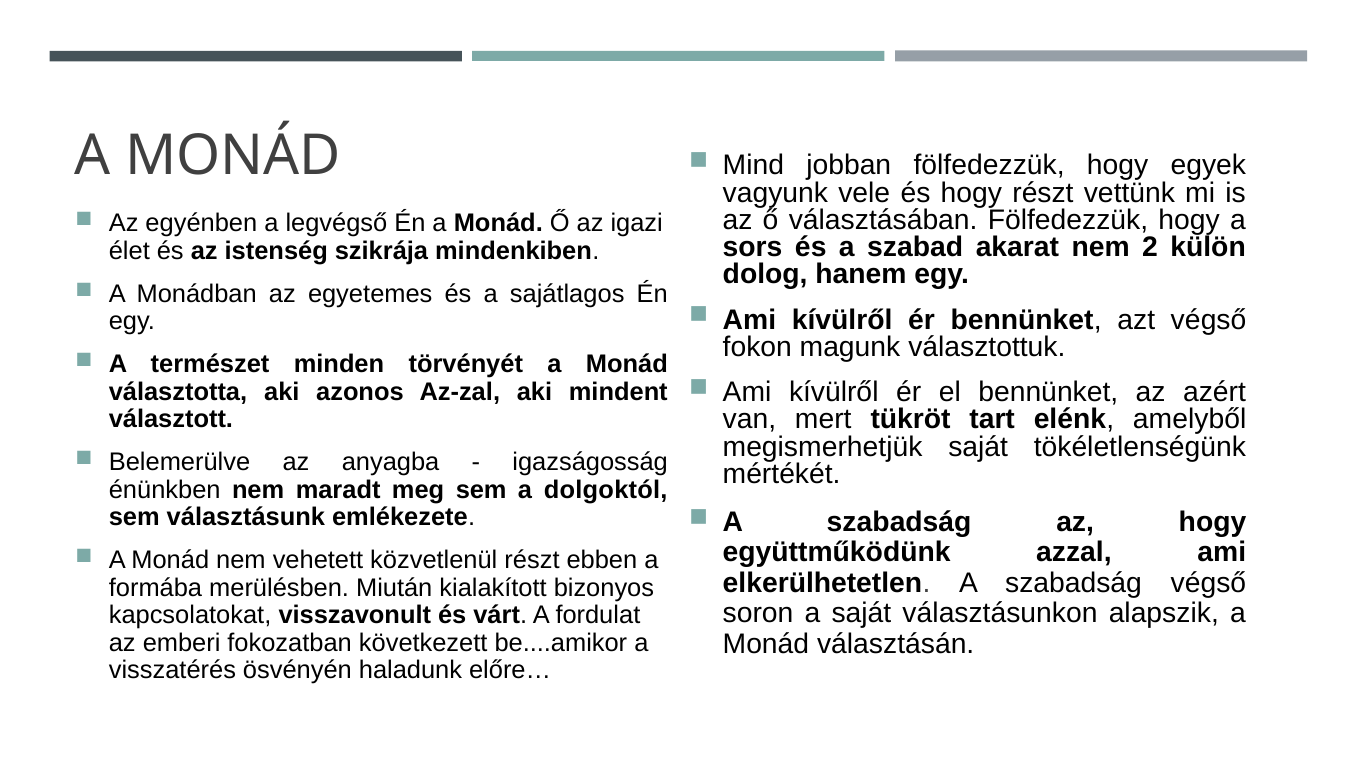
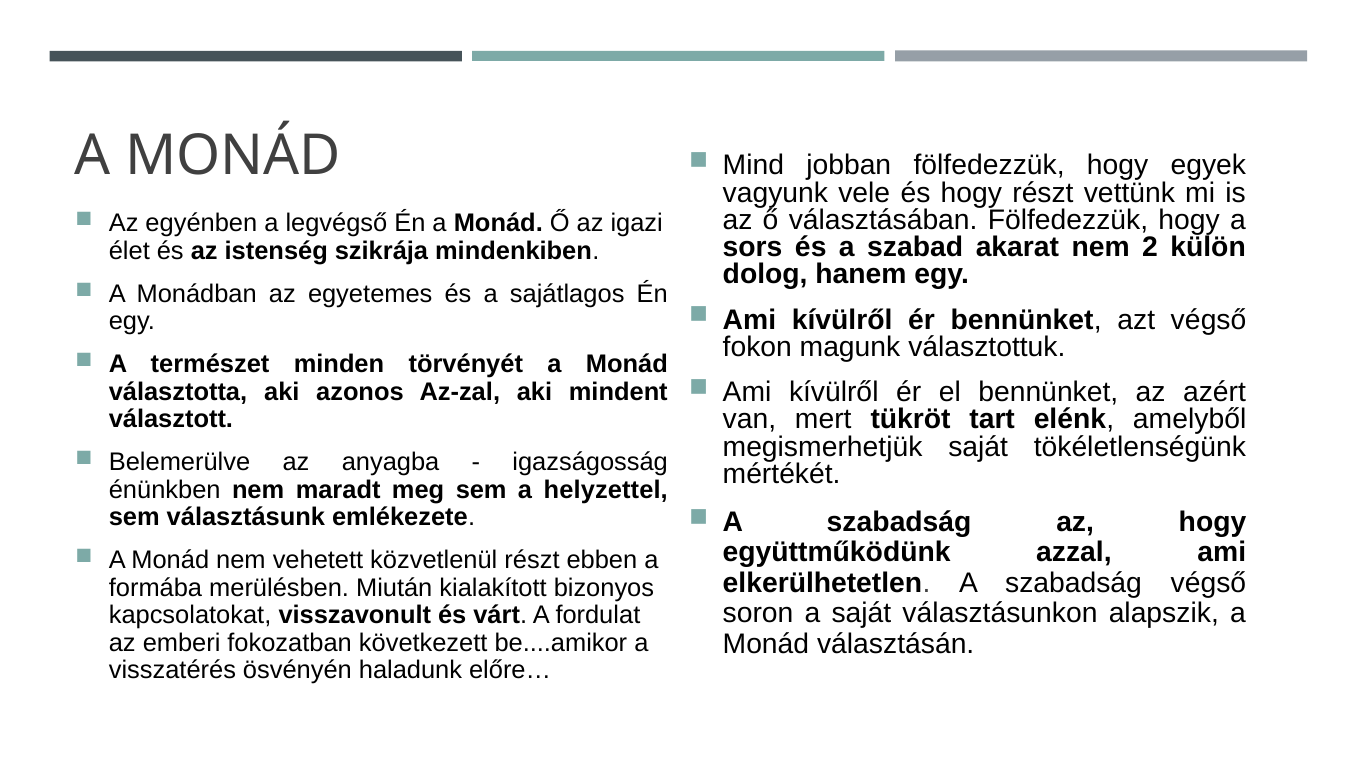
dolgoktól: dolgoktól -> helyzettel
